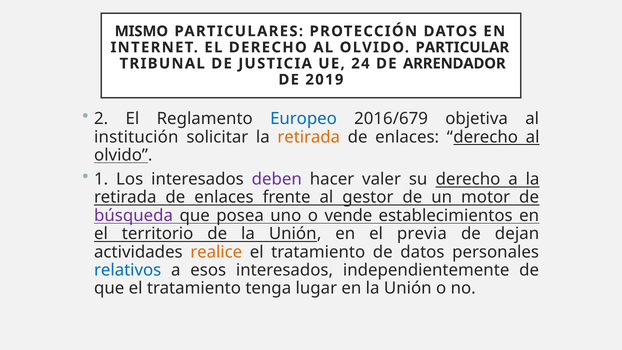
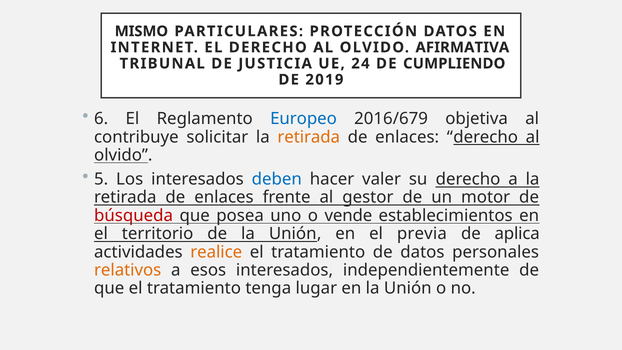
PARTICULAR: PARTICULAR -> AFIRMATIVA
ARRENDADOR: ARRENDADOR -> CUMPLIENDO
2: 2 -> 6
institución: institución -> contribuye
1: 1 -> 5
deben colour: purple -> blue
búsqueda colour: purple -> red
dejan: dejan -> aplica
relativos colour: blue -> orange
